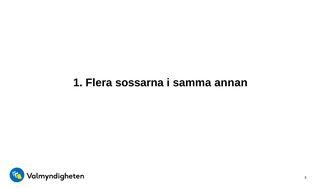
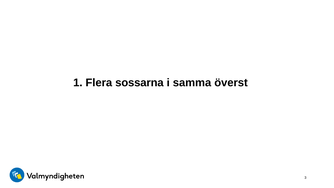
annan: annan -> överst
